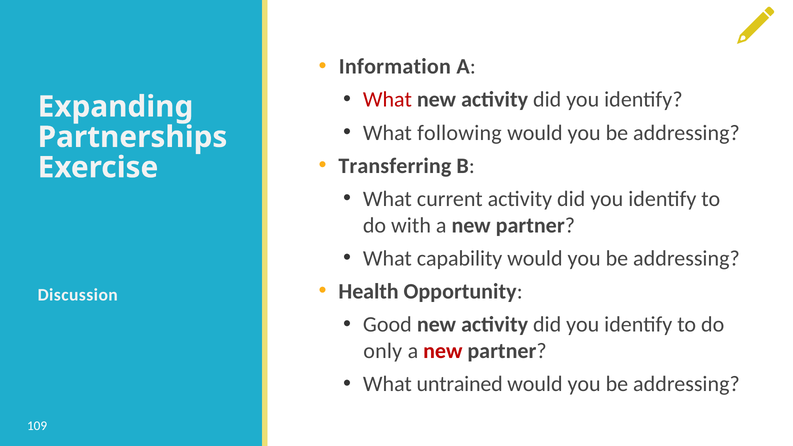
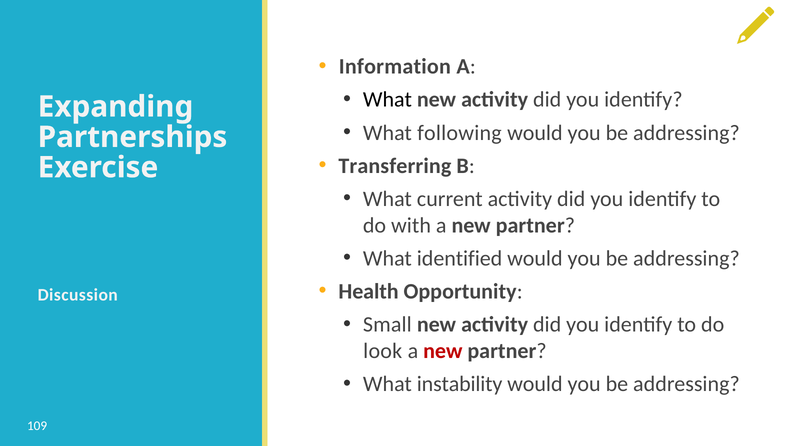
What at (387, 100) colour: red -> black
capability: capability -> identified
Good: Good -> Small
only: only -> look
untrained: untrained -> instability
